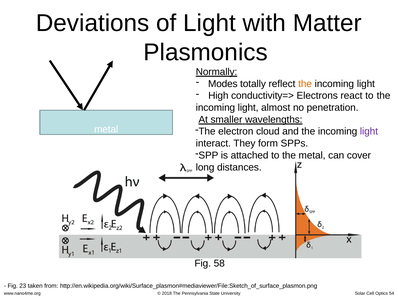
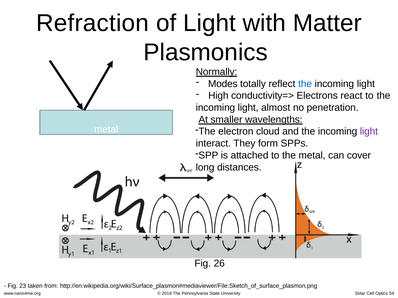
Deviations: Deviations -> Refraction
the at (305, 84) colour: orange -> blue
58: 58 -> 26
